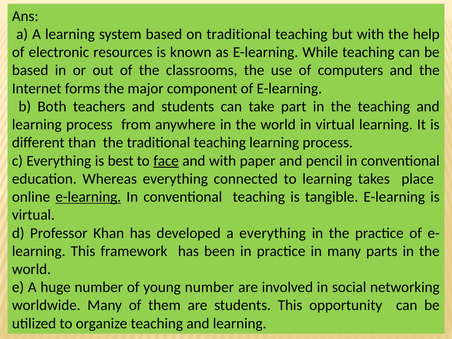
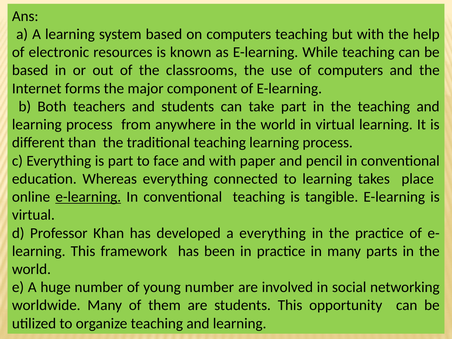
on traditional: traditional -> computers
is best: best -> part
face underline: present -> none
